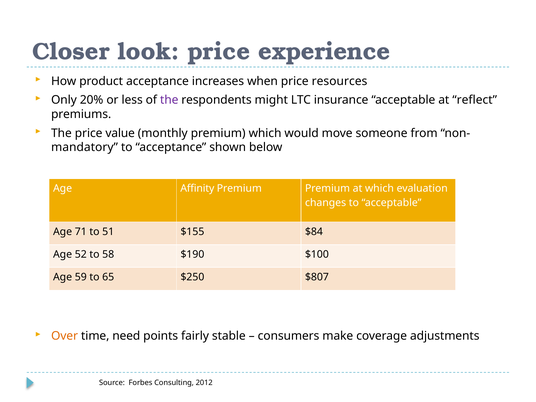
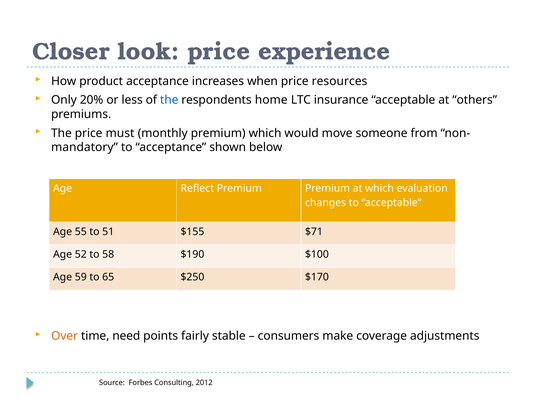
the at (169, 100) colour: purple -> blue
might: might -> home
reflect: reflect -> others
value: value -> must
Affinity: Affinity -> Reflect
71: 71 -> 55
$84: $84 -> $71
$807: $807 -> $170
